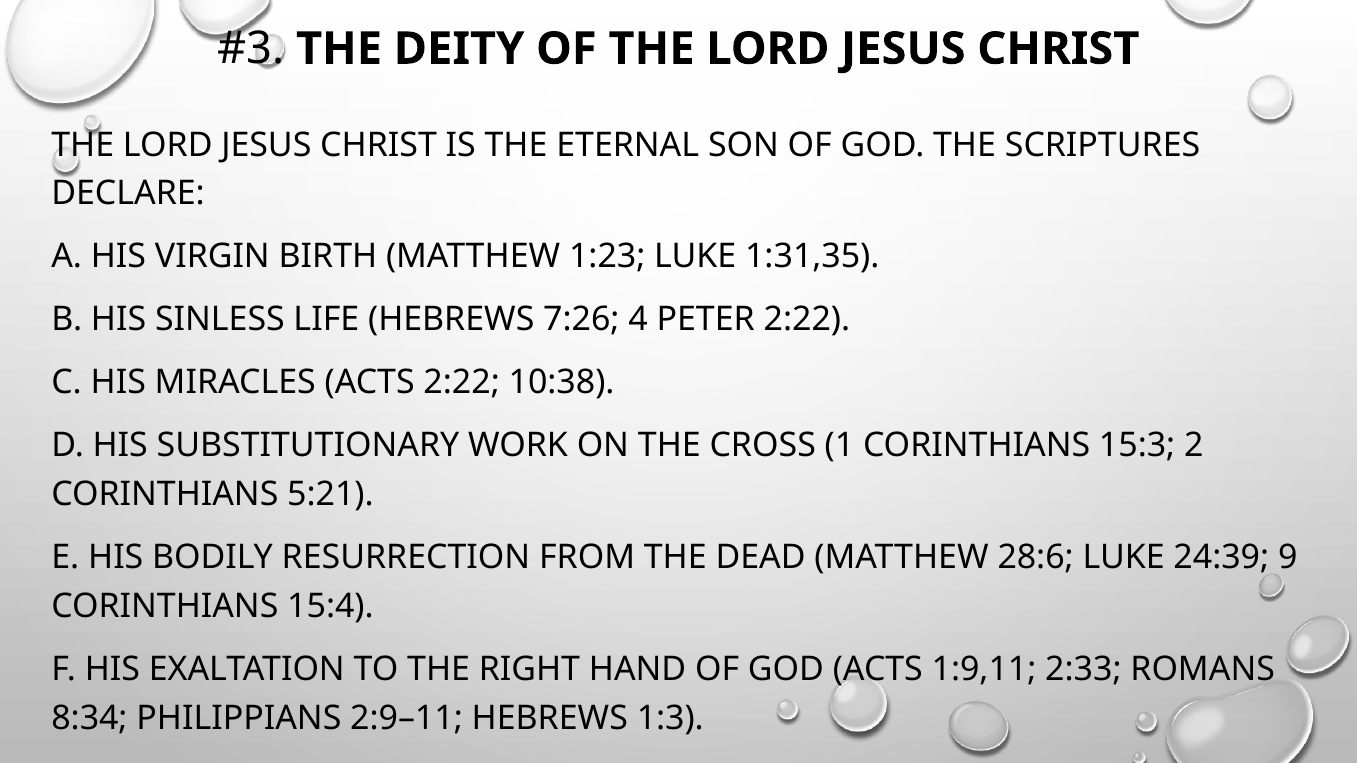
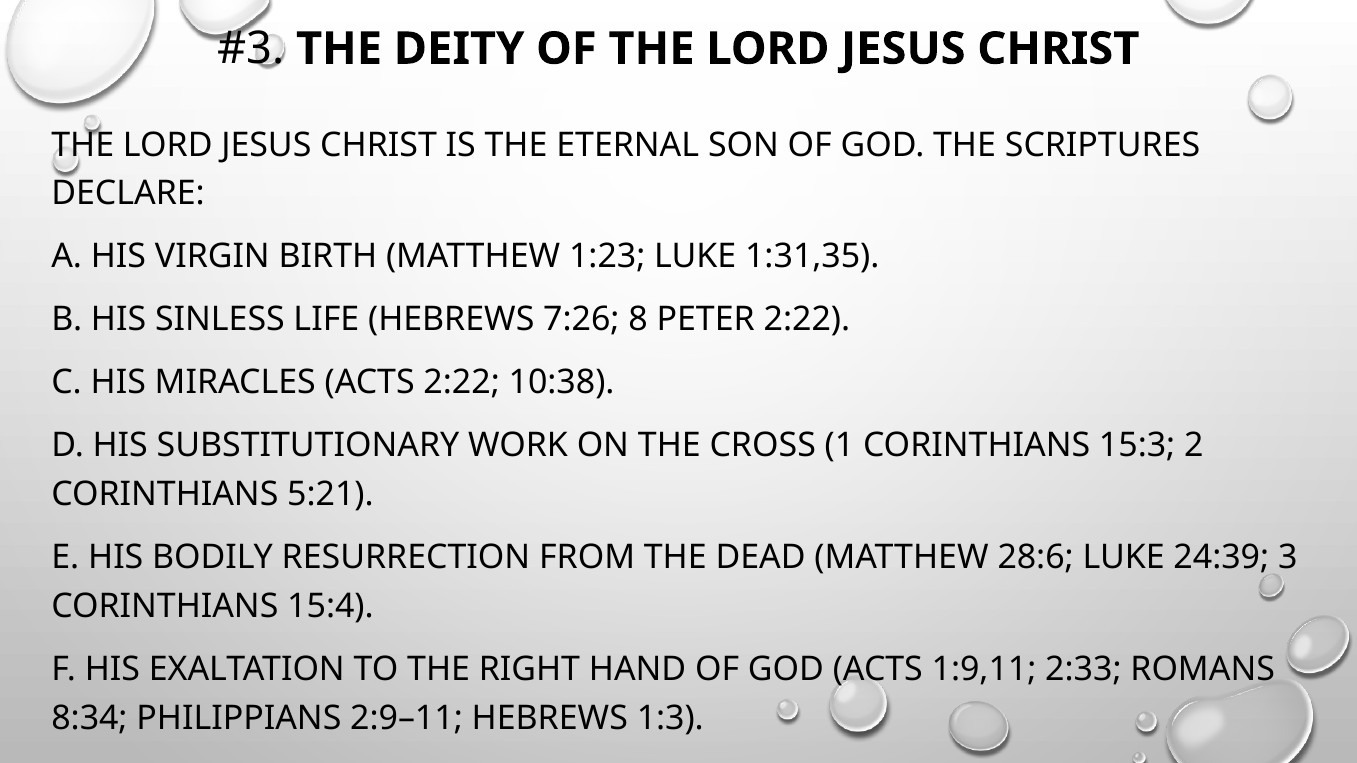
4: 4 -> 8
9: 9 -> 3
